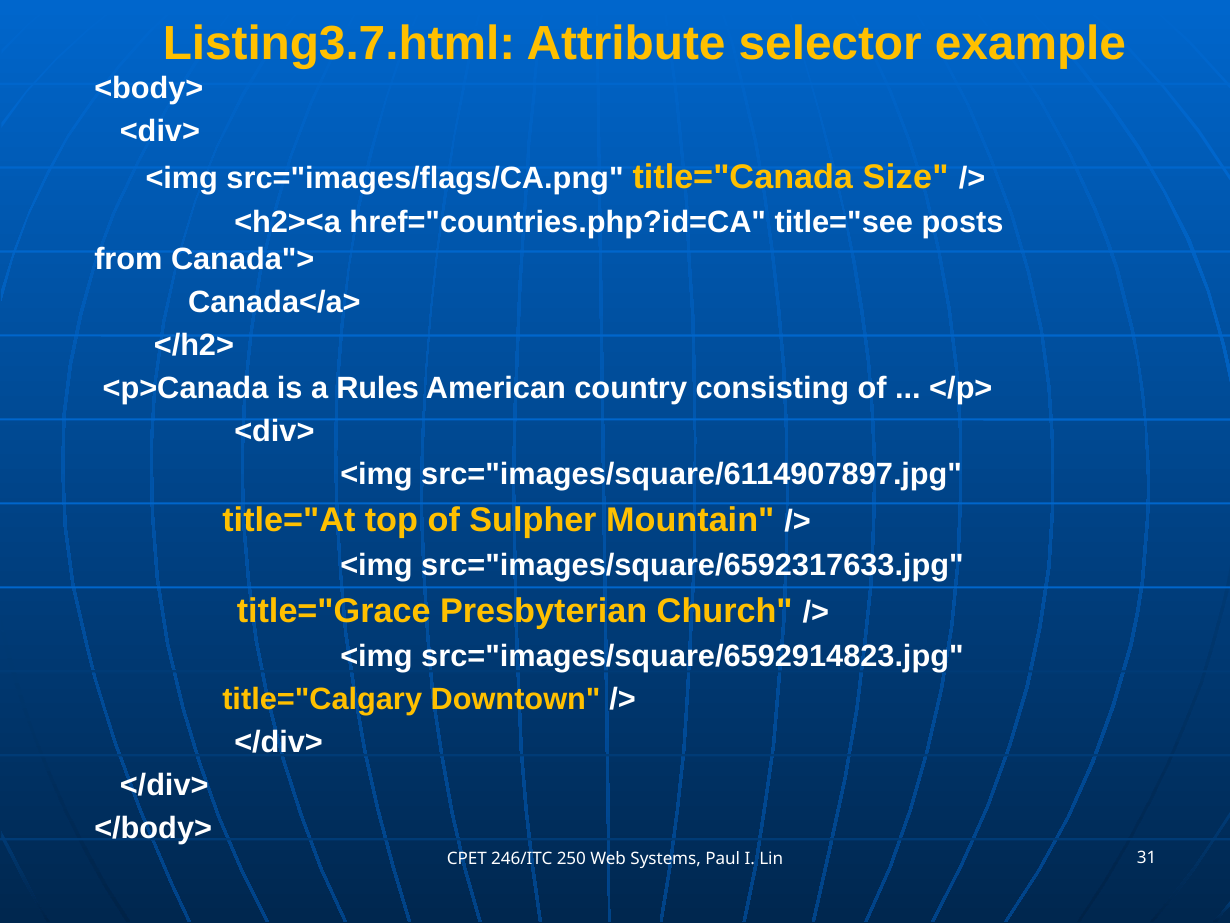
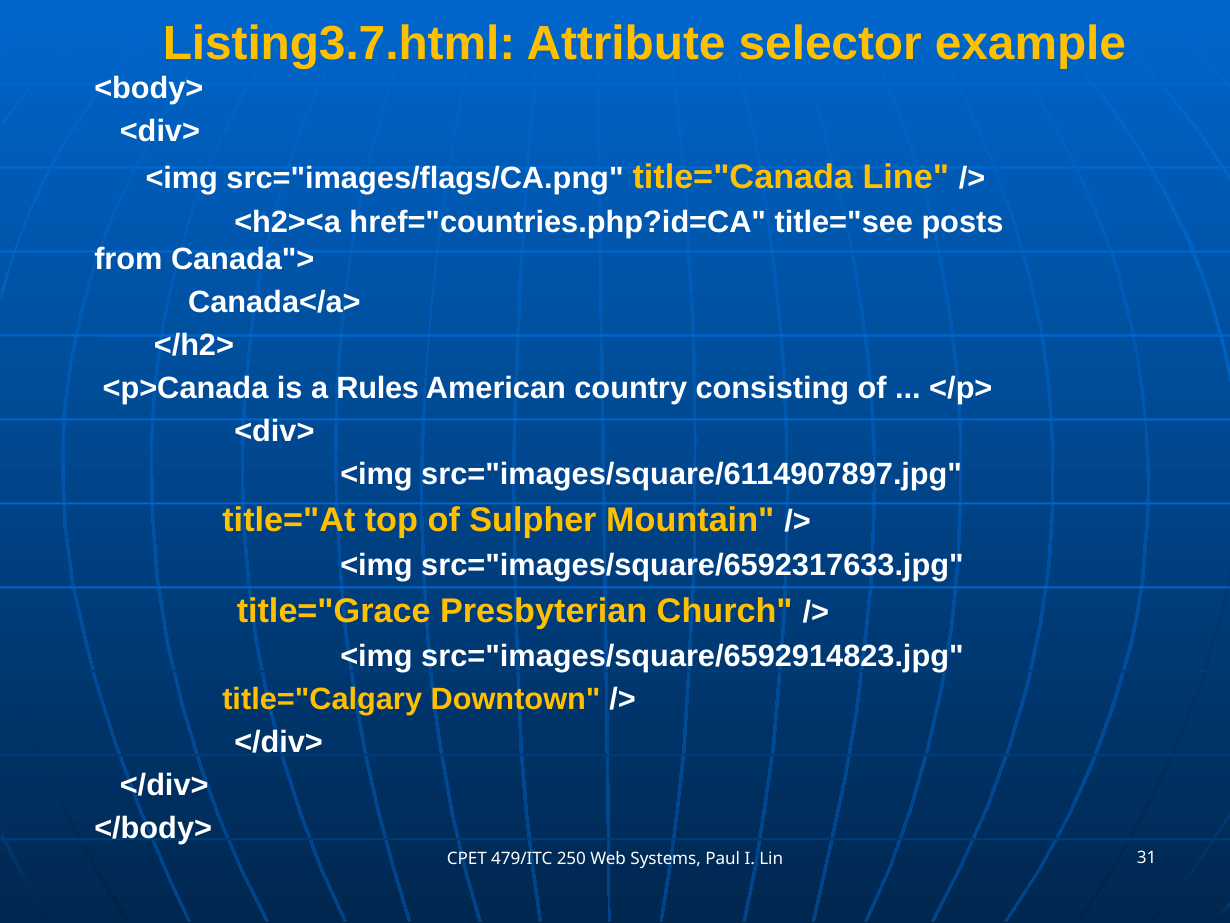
Size: Size -> Line
246/ITC: 246/ITC -> 479/ITC
